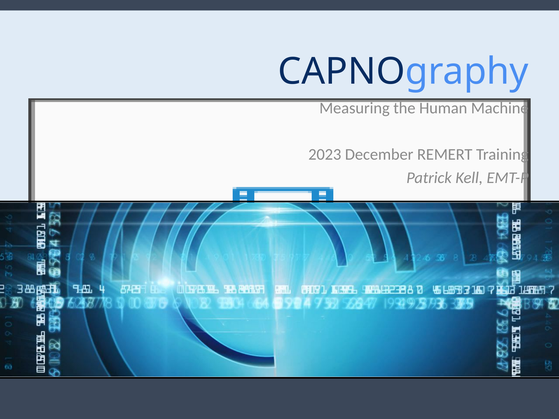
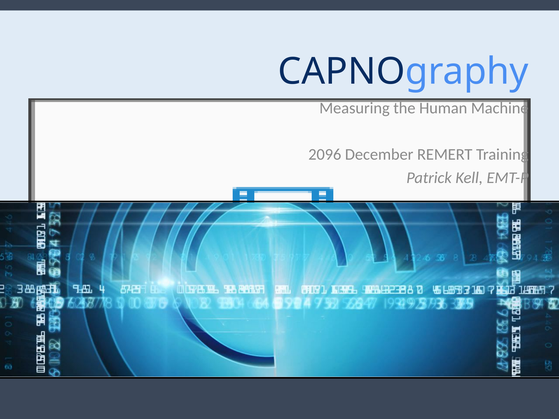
2023: 2023 -> 2096
